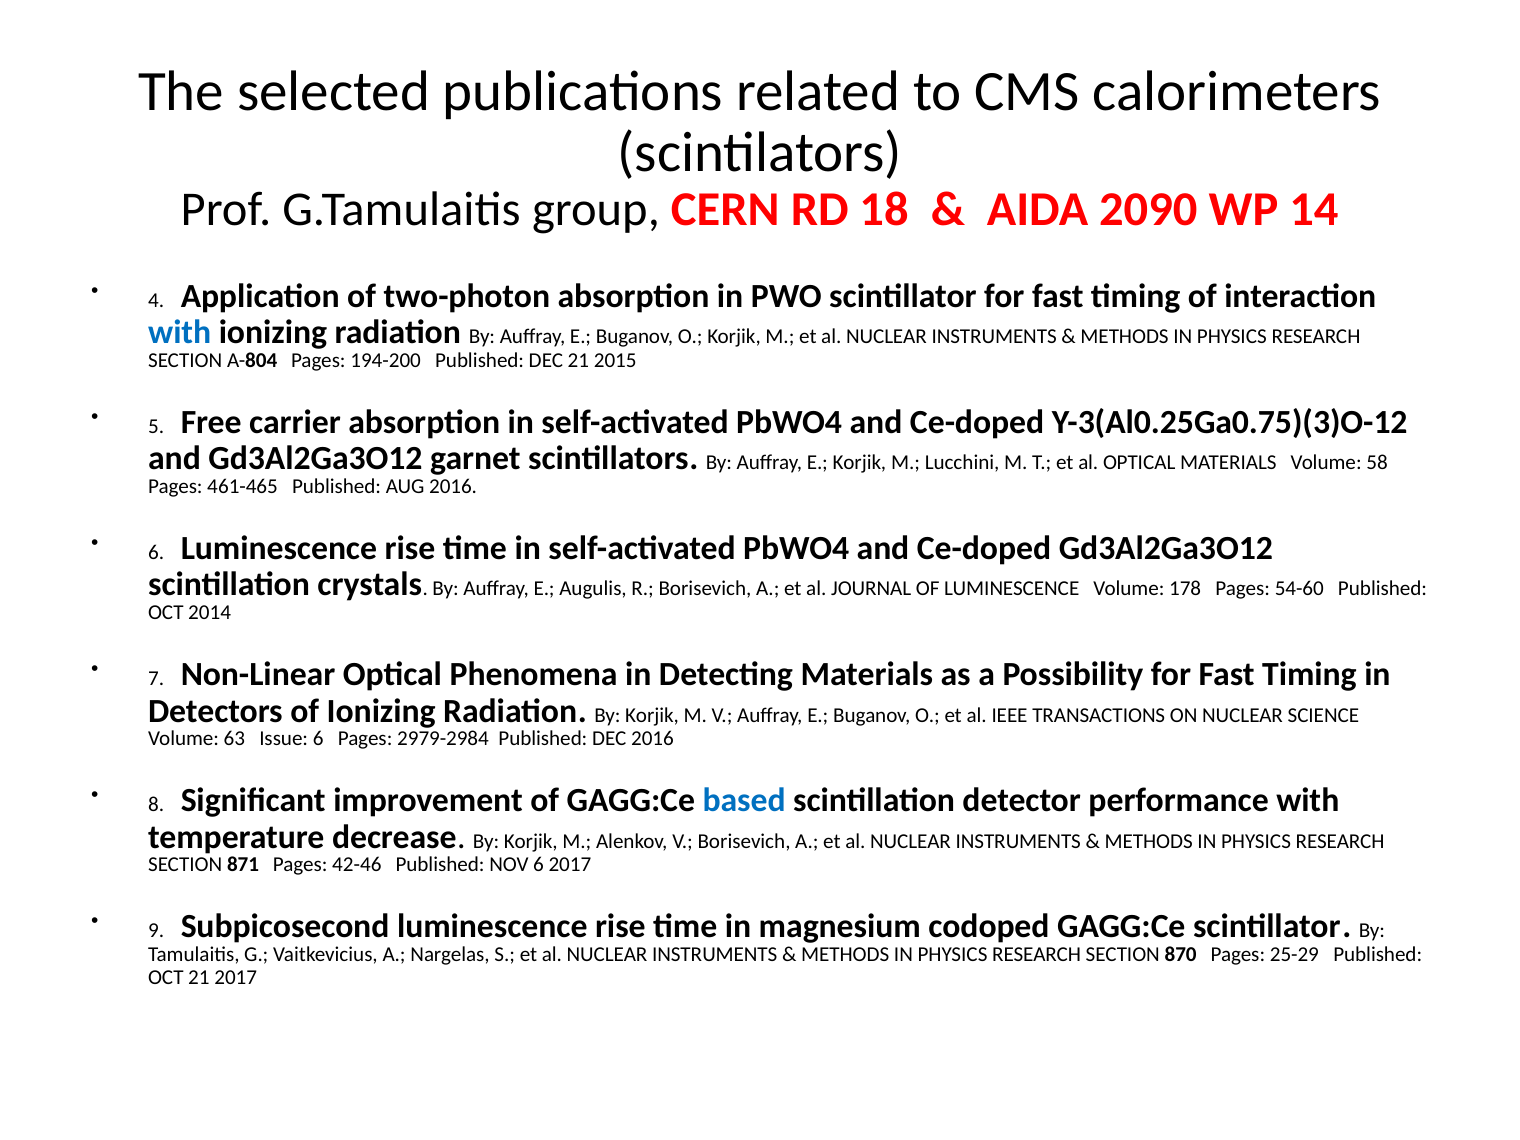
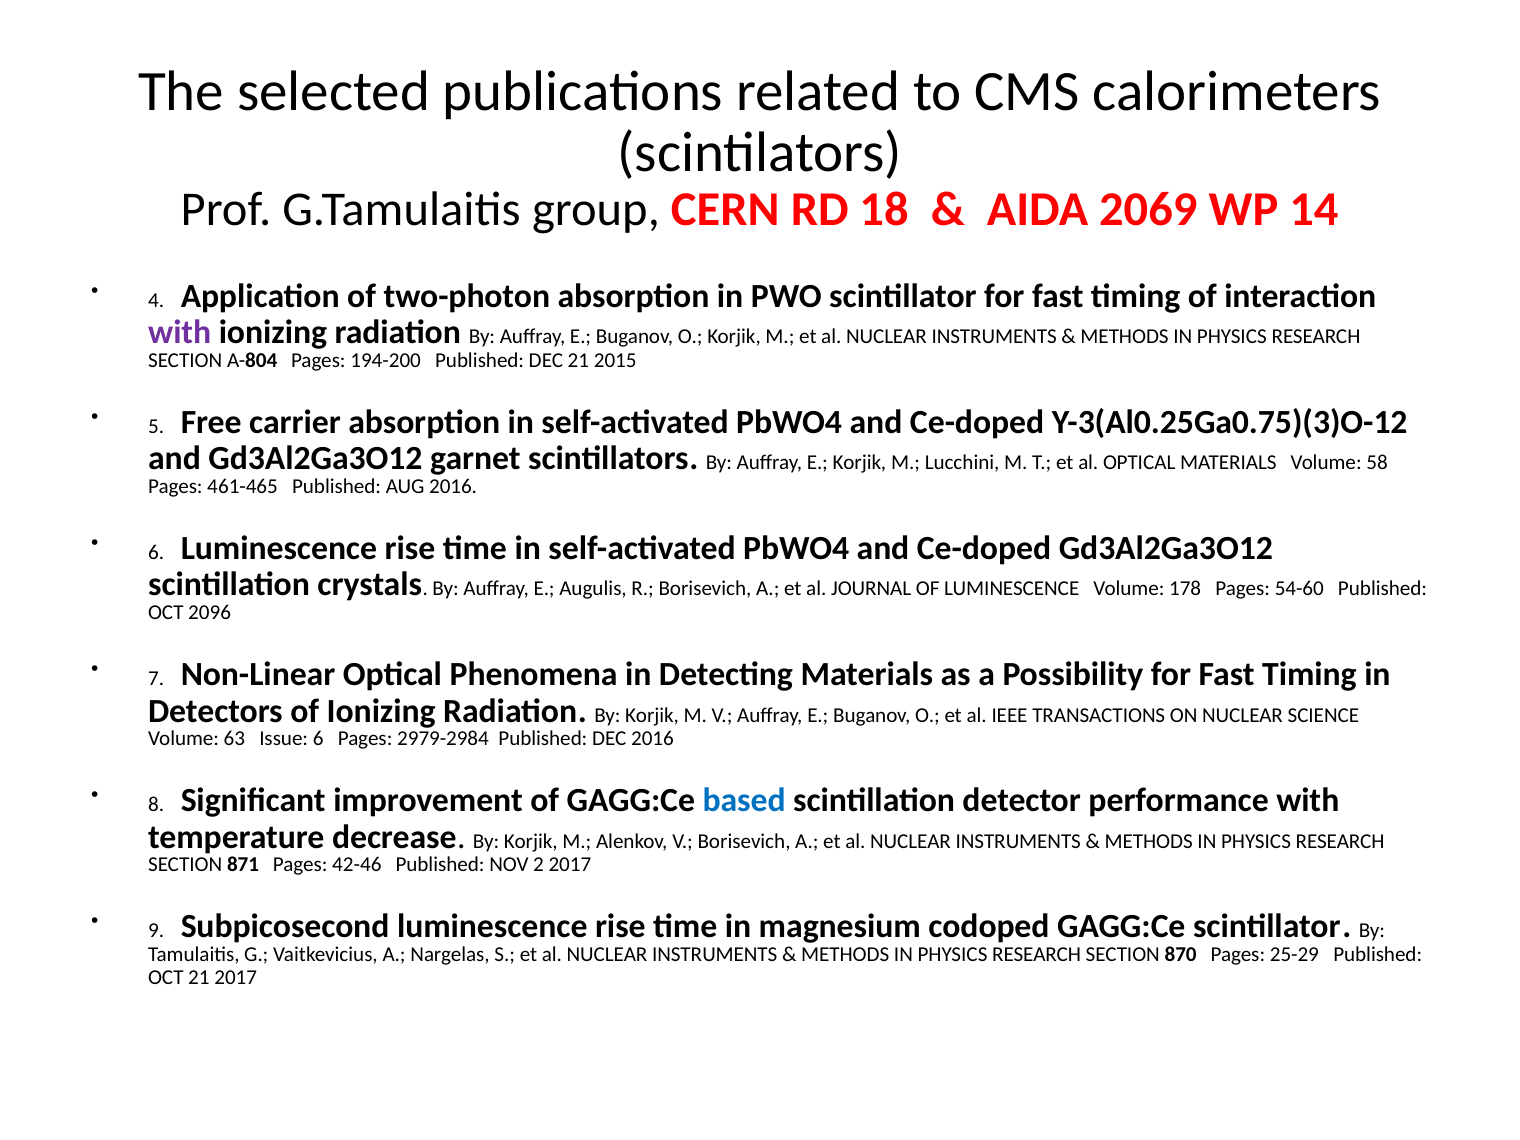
2090: 2090 -> 2069
with at (180, 333) colour: blue -> purple
2014: 2014 -> 2096
NOV 6: 6 -> 2
